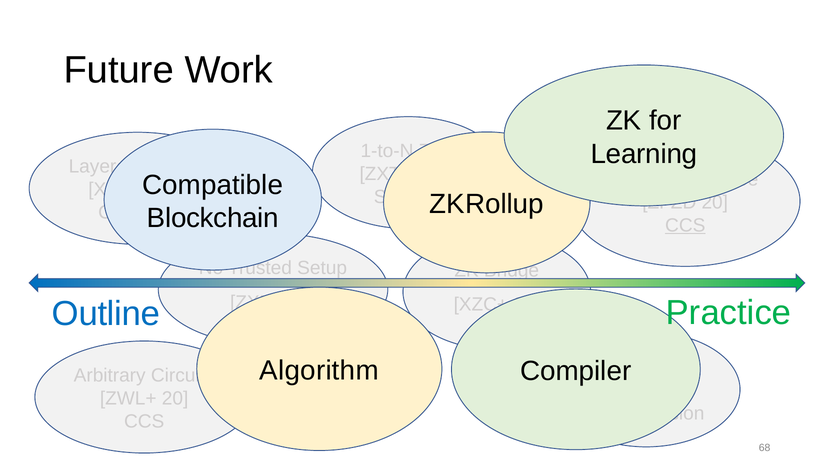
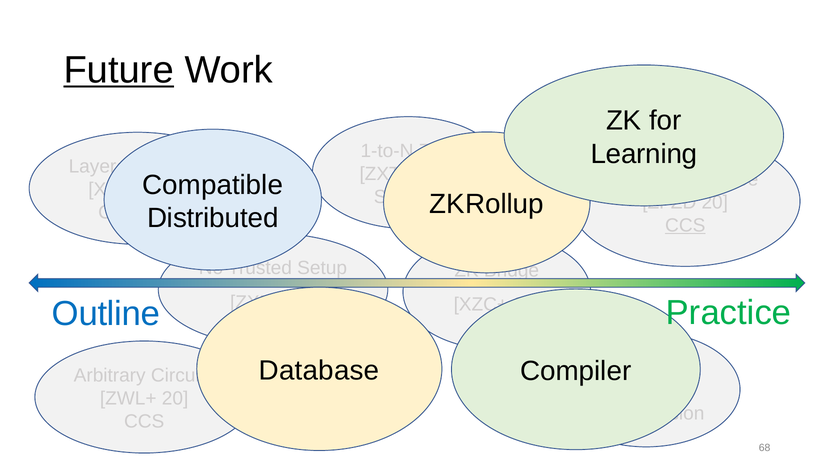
Future underline: none -> present
Blockchain: Blockchain -> Distributed
Algorithm: Algorithm -> Database
